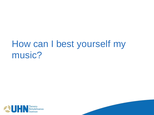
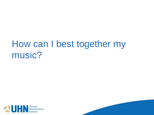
yourself: yourself -> together
